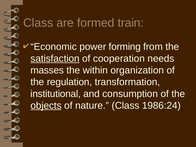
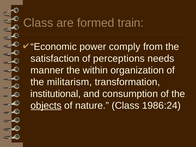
forming: forming -> comply
satisfaction underline: present -> none
cooperation: cooperation -> perceptions
masses: masses -> manner
regulation: regulation -> militarism
